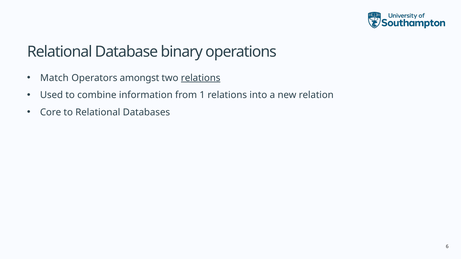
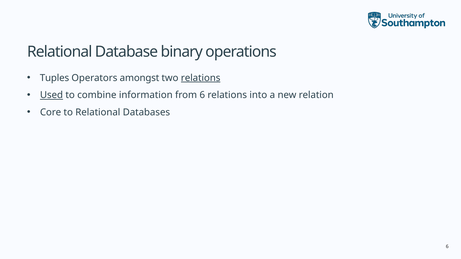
Match: Match -> Tuples
Used underline: none -> present
from 1: 1 -> 6
